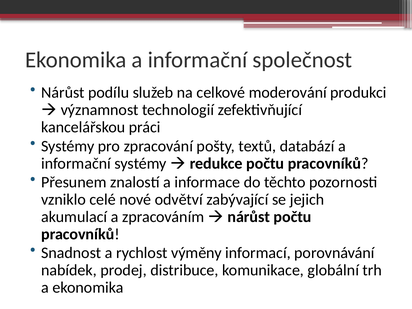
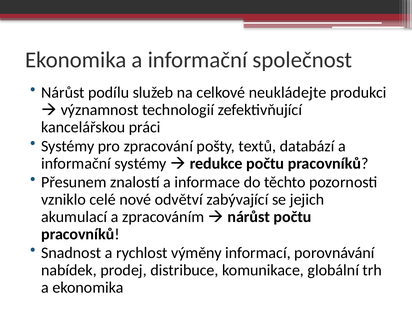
moderování: moderování -> neukládejte
